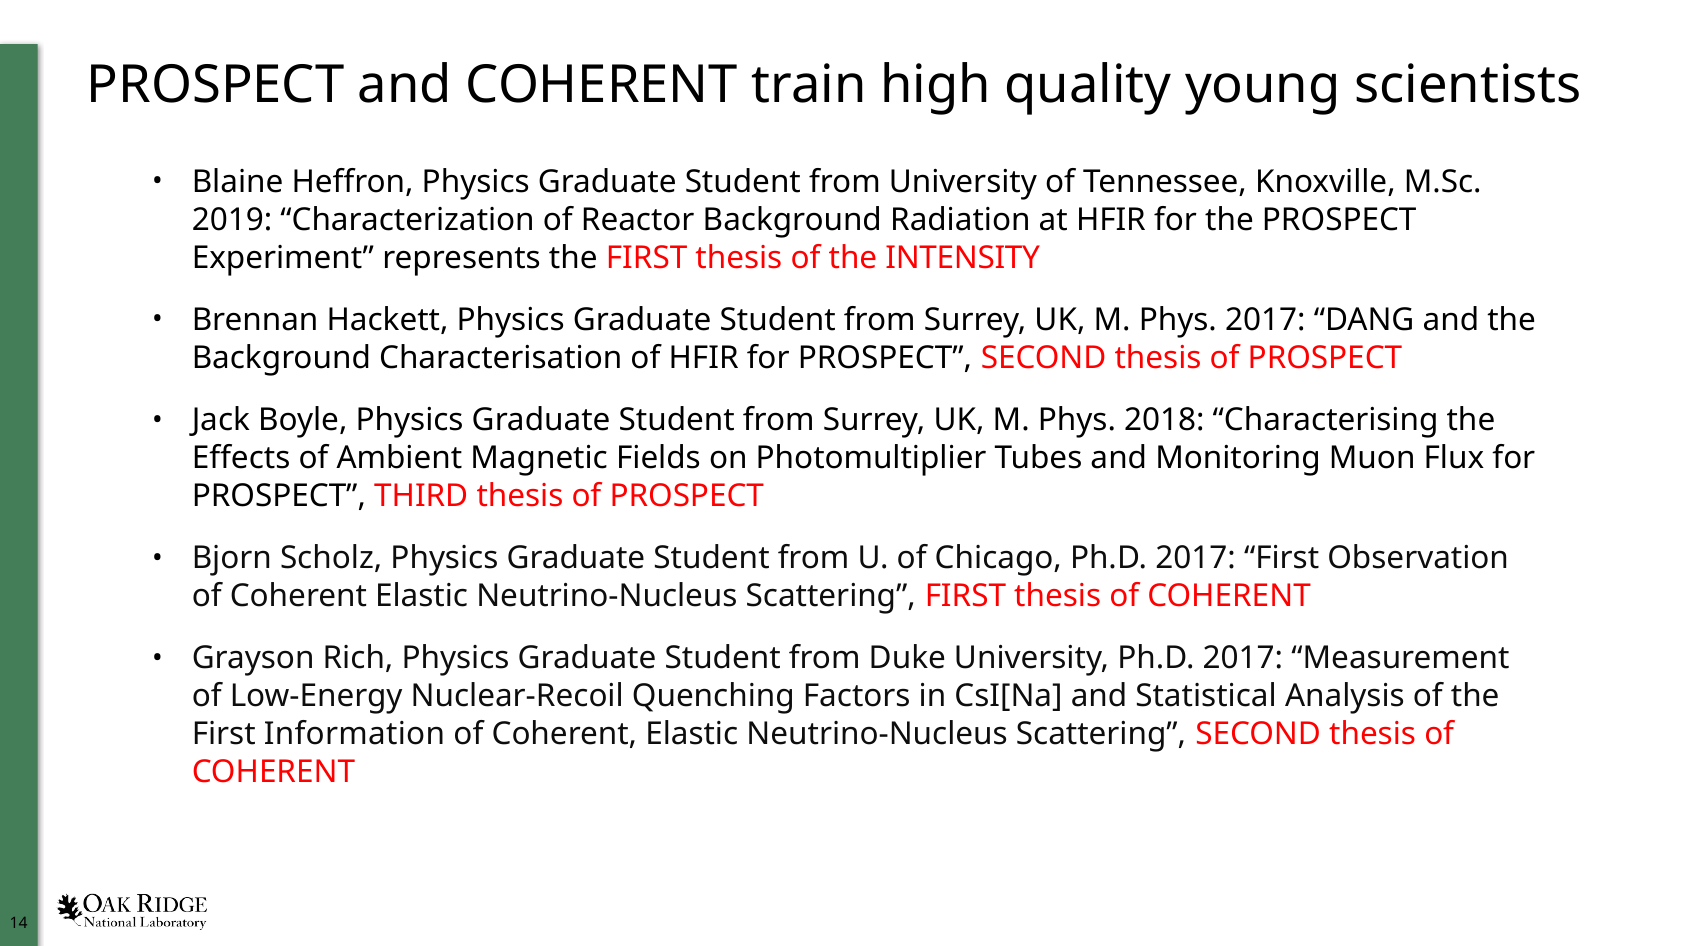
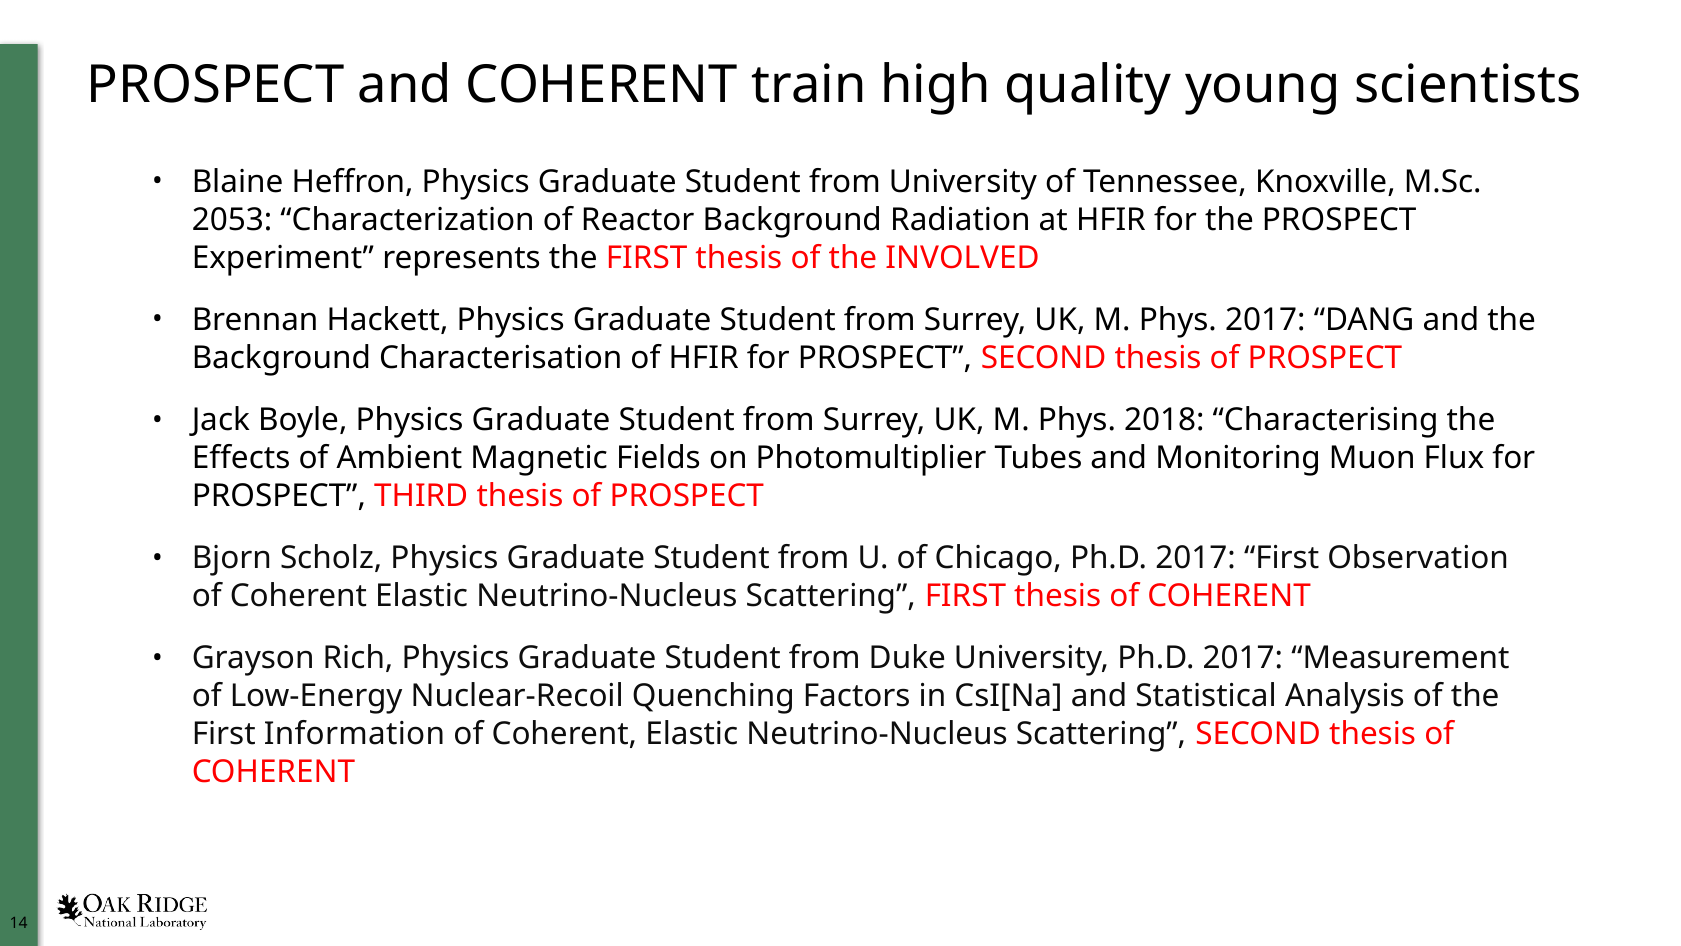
2019: 2019 -> 2053
INTENSITY: INTENSITY -> INVOLVED
